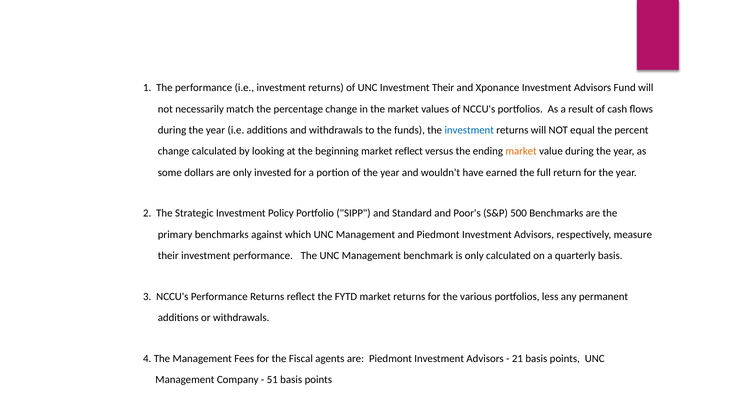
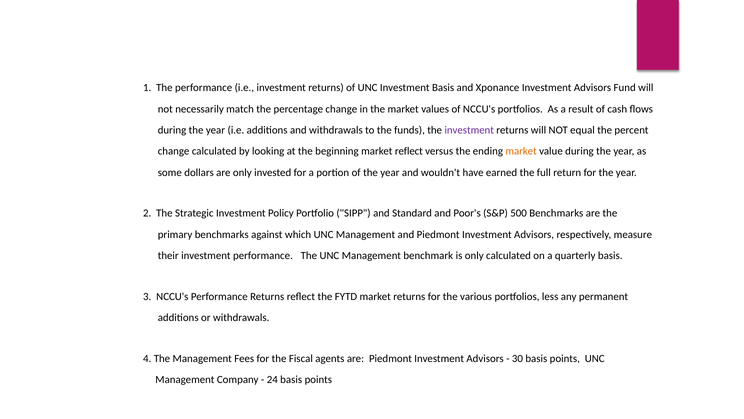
Investment Their: Their -> Basis
investment at (469, 130) colour: blue -> purple
21: 21 -> 30
51: 51 -> 24
